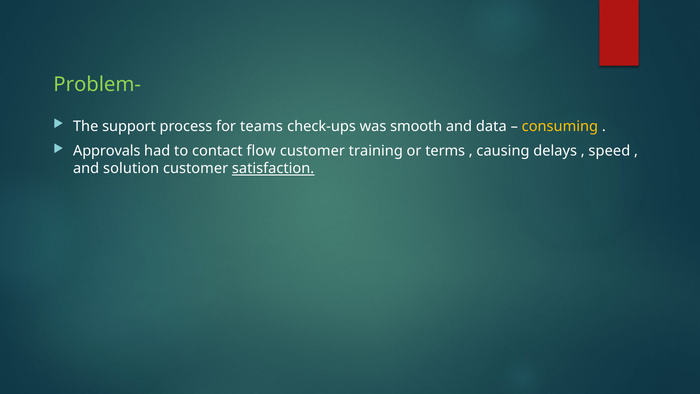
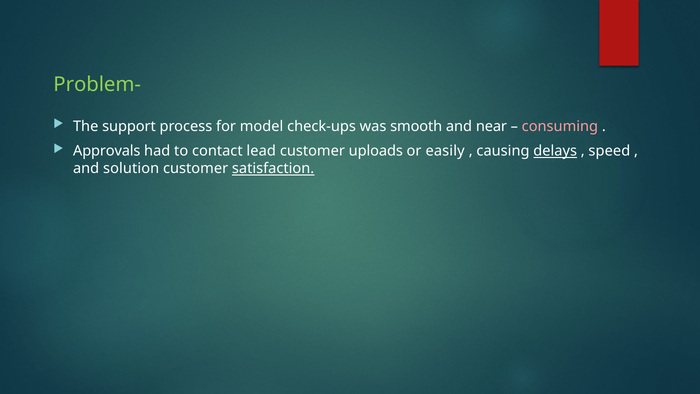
teams: teams -> model
data: data -> near
consuming colour: yellow -> pink
flow: flow -> lead
training: training -> uploads
terms: terms -> easily
delays underline: none -> present
